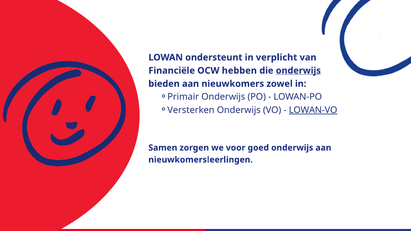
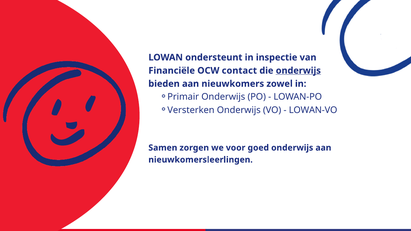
verplicht: verplicht -> inspectie
hebben: hebben -> contact
LOWAN-VO underline: present -> none
